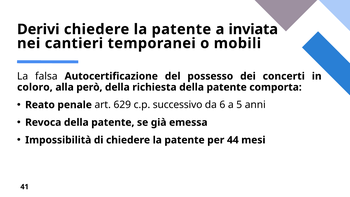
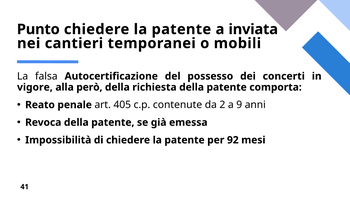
Derivi: Derivi -> Punto
coloro: coloro -> vigore
629: 629 -> 405
successivo: successivo -> contenute
6: 6 -> 2
5: 5 -> 9
44: 44 -> 92
